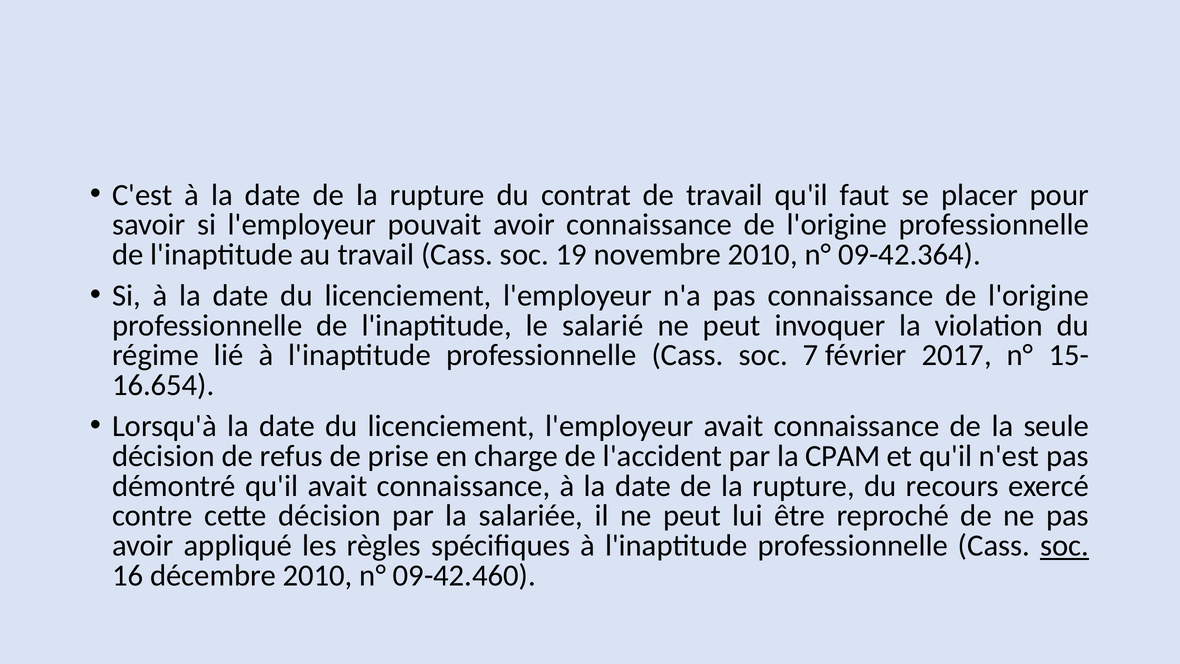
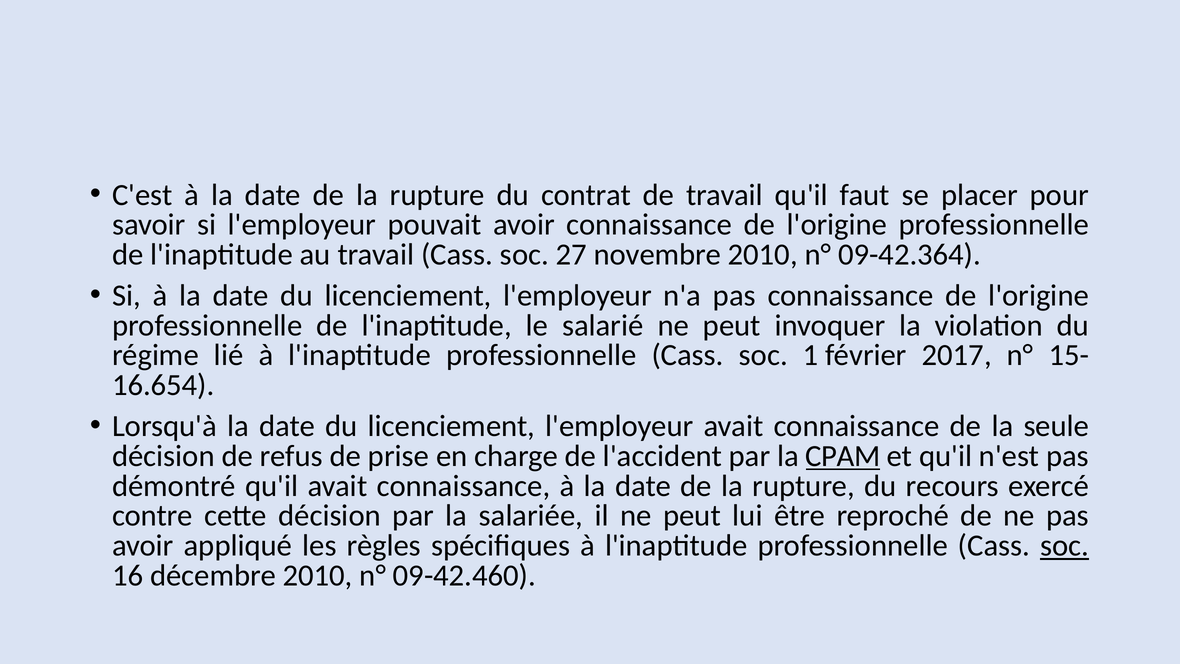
19: 19 -> 27
7: 7 -> 1
CPAM underline: none -> present
